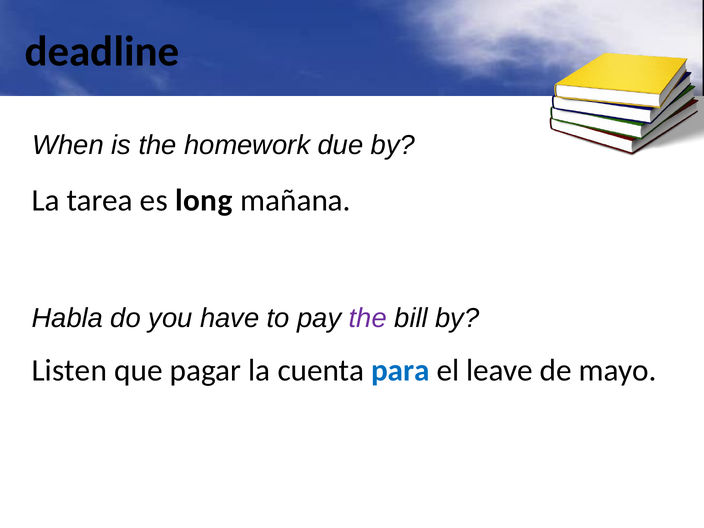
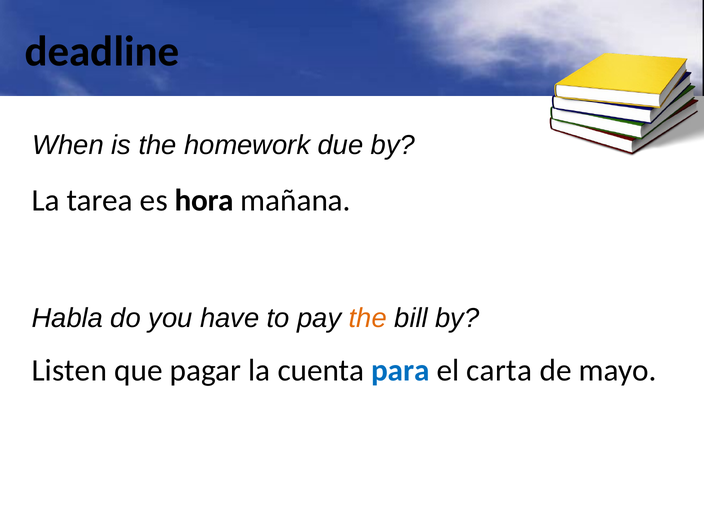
long: long -> hora
the at (368, 318) colour: purple -> orange
leave: leave -> carta
